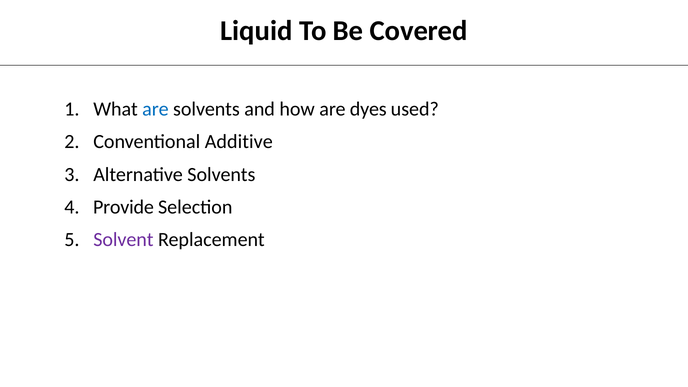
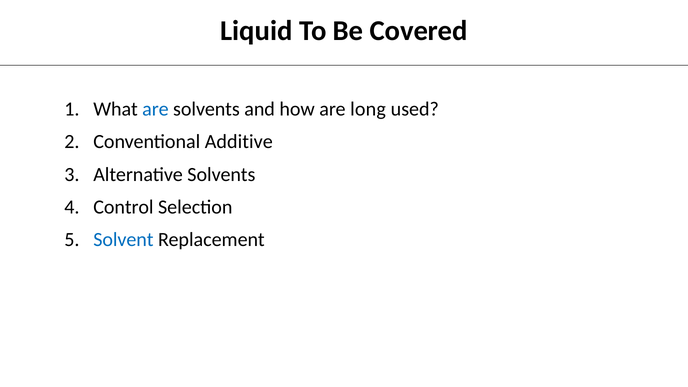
dyes: dyes -> long
Provide: Provide -> Control
Solvent colour: purple -> blue
